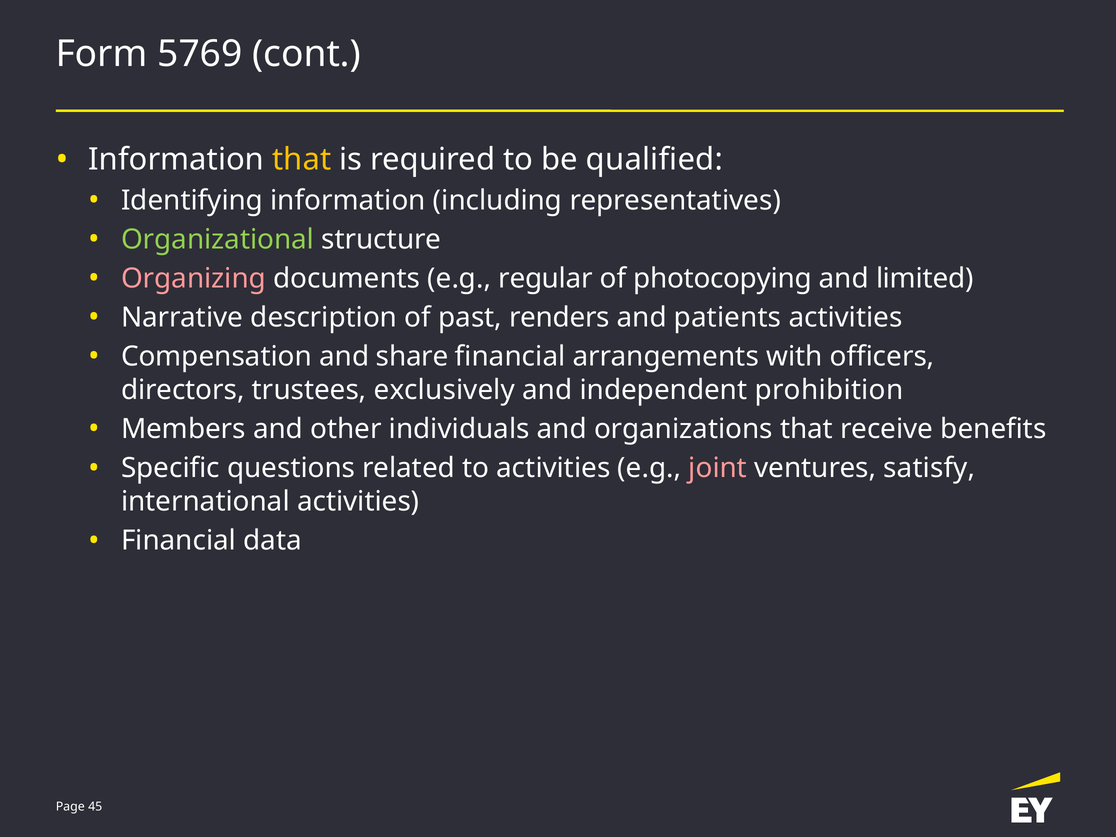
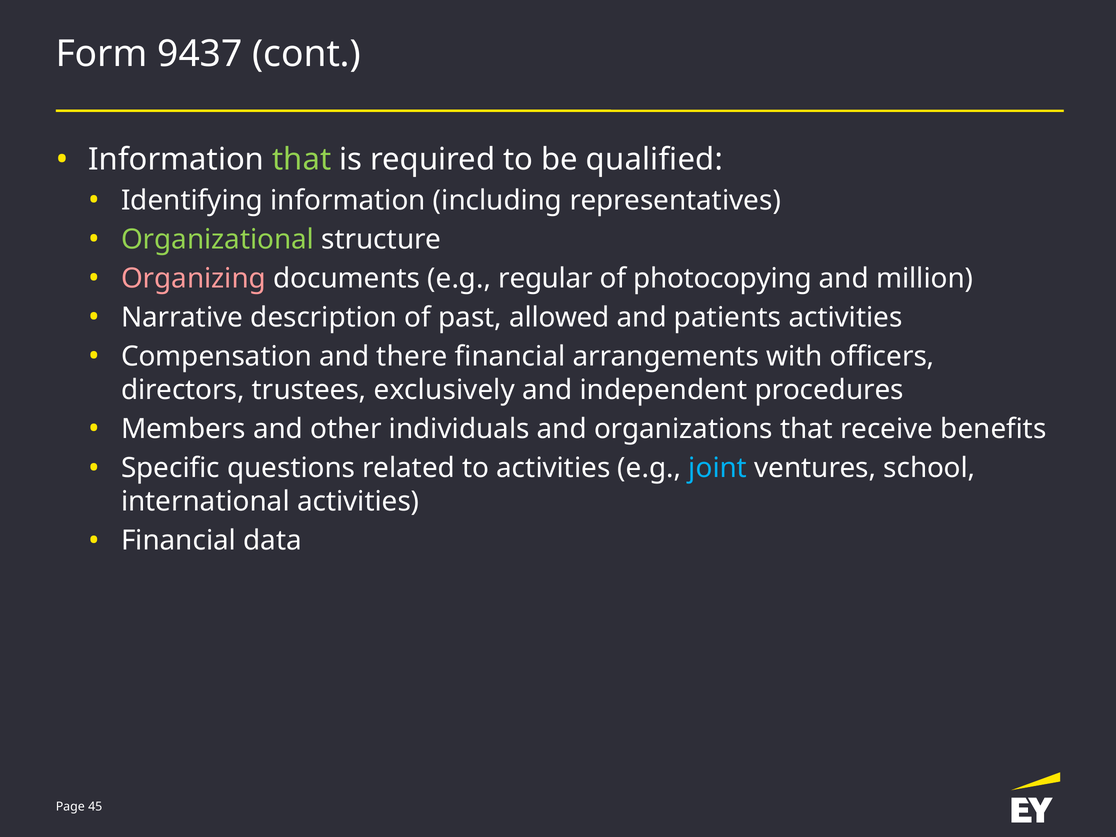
5769: 5769 -> 9437
that at (302, 160) colour: yellow -> light green
limited: limited -> million
renders: renders -> allowed
share: share -> there
prohibition: prohibition -> procedures
joint colour: pink -> light blue
satisfy: satisfy -> school
